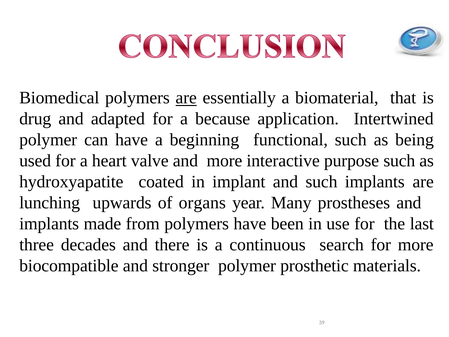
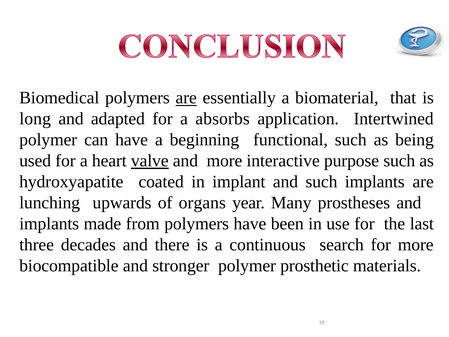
drug: drug -> long
because: because -> absorbs
valve underline: none -> present
